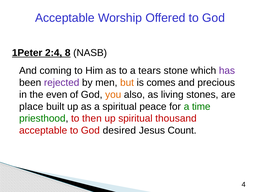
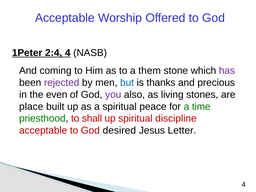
2:4 8: 8 -> 4
tears: tears -> them
but colour: orange -> blue
comes: comes -> thanks
you colour: orange -> purple
then: then -> shall
thousand: thousand -> discipline
Count: Count -> Letter
